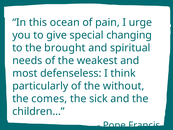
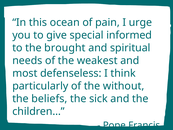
changing: changing -> informed
comes: comes -> beliefs
